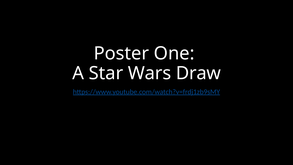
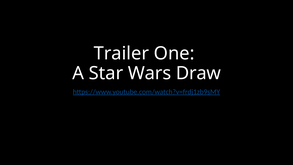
Poster: Poster -> Trailer
